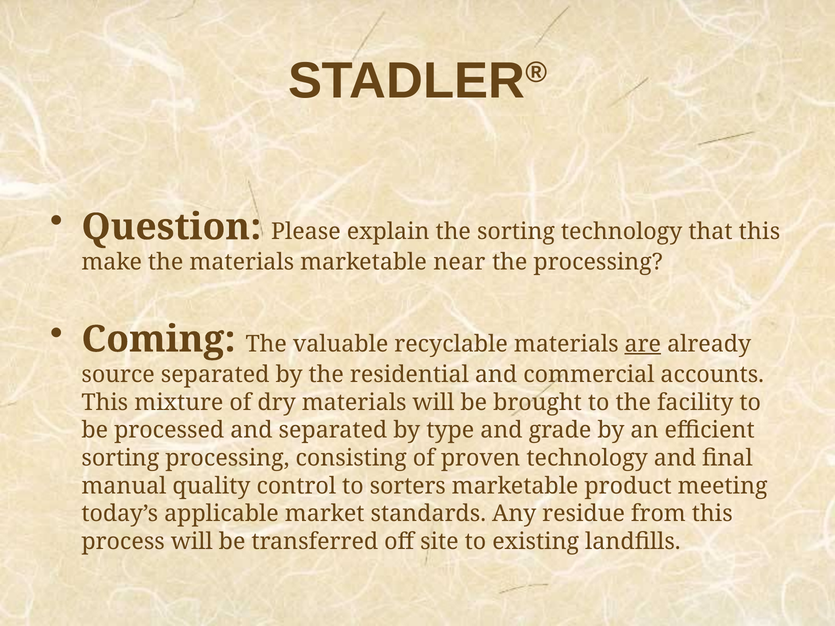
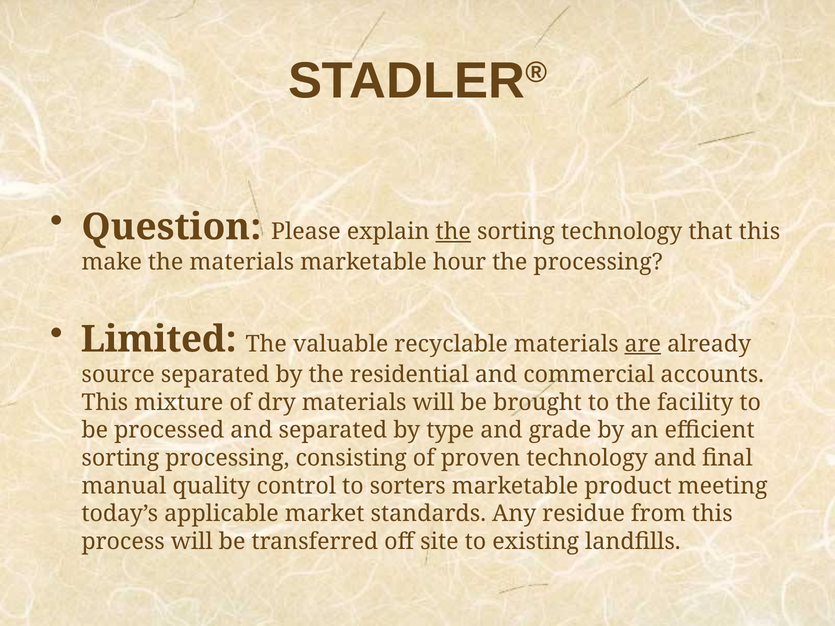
the at (453, 232) underline: none -> present
near: near -> hour
Coming: Coming -> Limited
